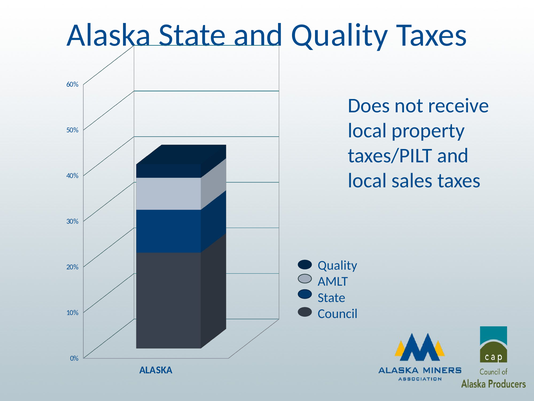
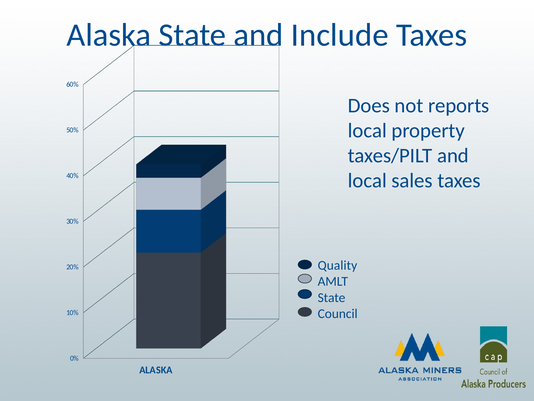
Quality at (340, 35): Quality -> Include
receive: receive -> reports
